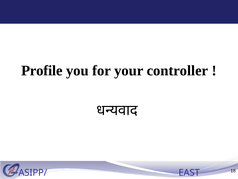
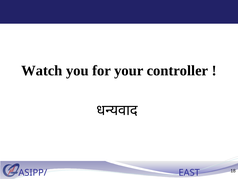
Profile: Profile -> Watch
